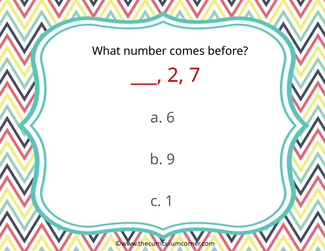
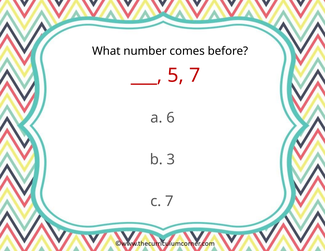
2: 2 -> 5
9: 9 -> 3
c 1: 1 -> 7
